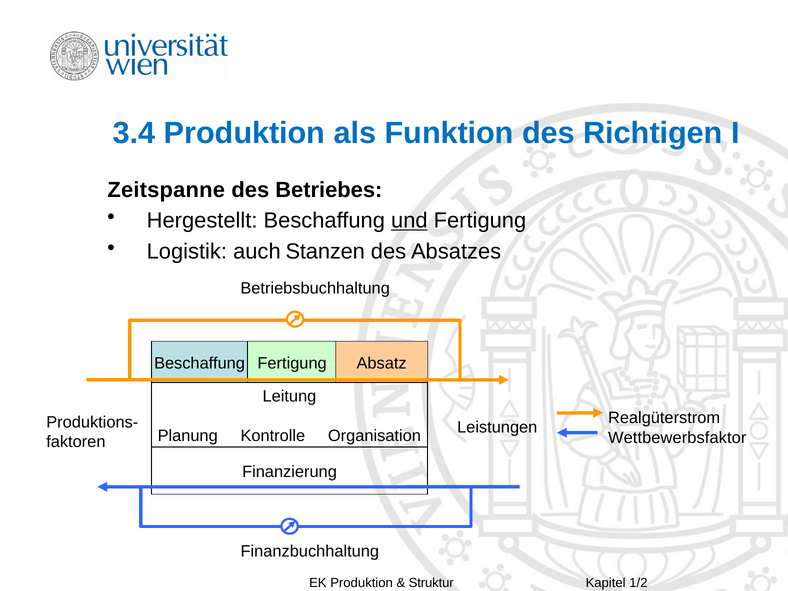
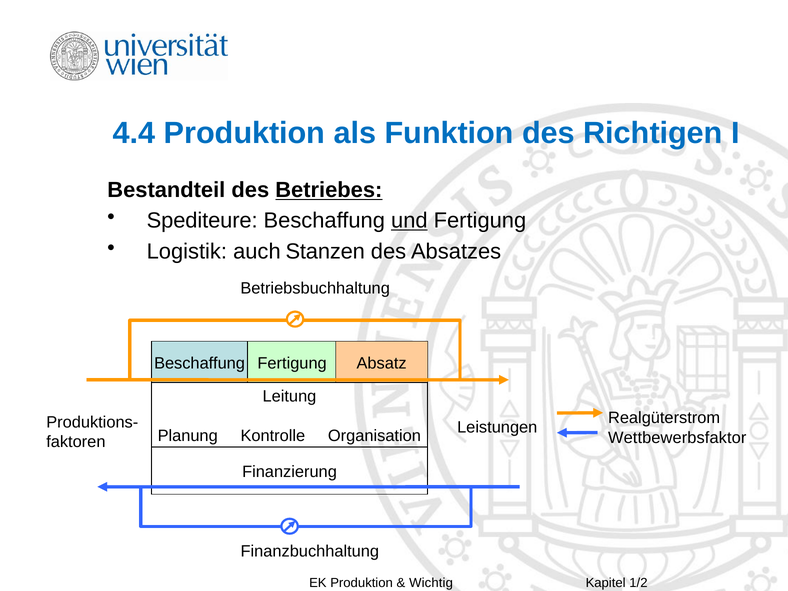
3.4: 3.4 -> 4.4
Zeitspanne: Zeitspanne -> Bestandteil
Betriebes underline: none -> present
Hergestellt: Hergestellt -> Spediteure
Struktur: Struktur -> Wichtig
